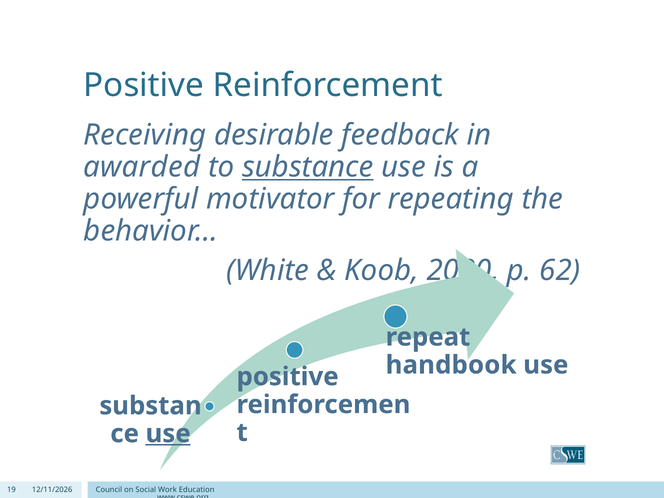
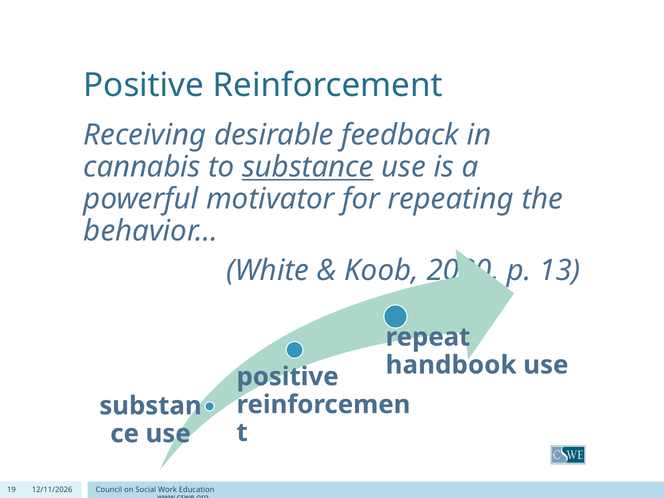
awarded: awarded -> cannabis
62: 62 -> 13
use at (168, 434) underline: present -> none
